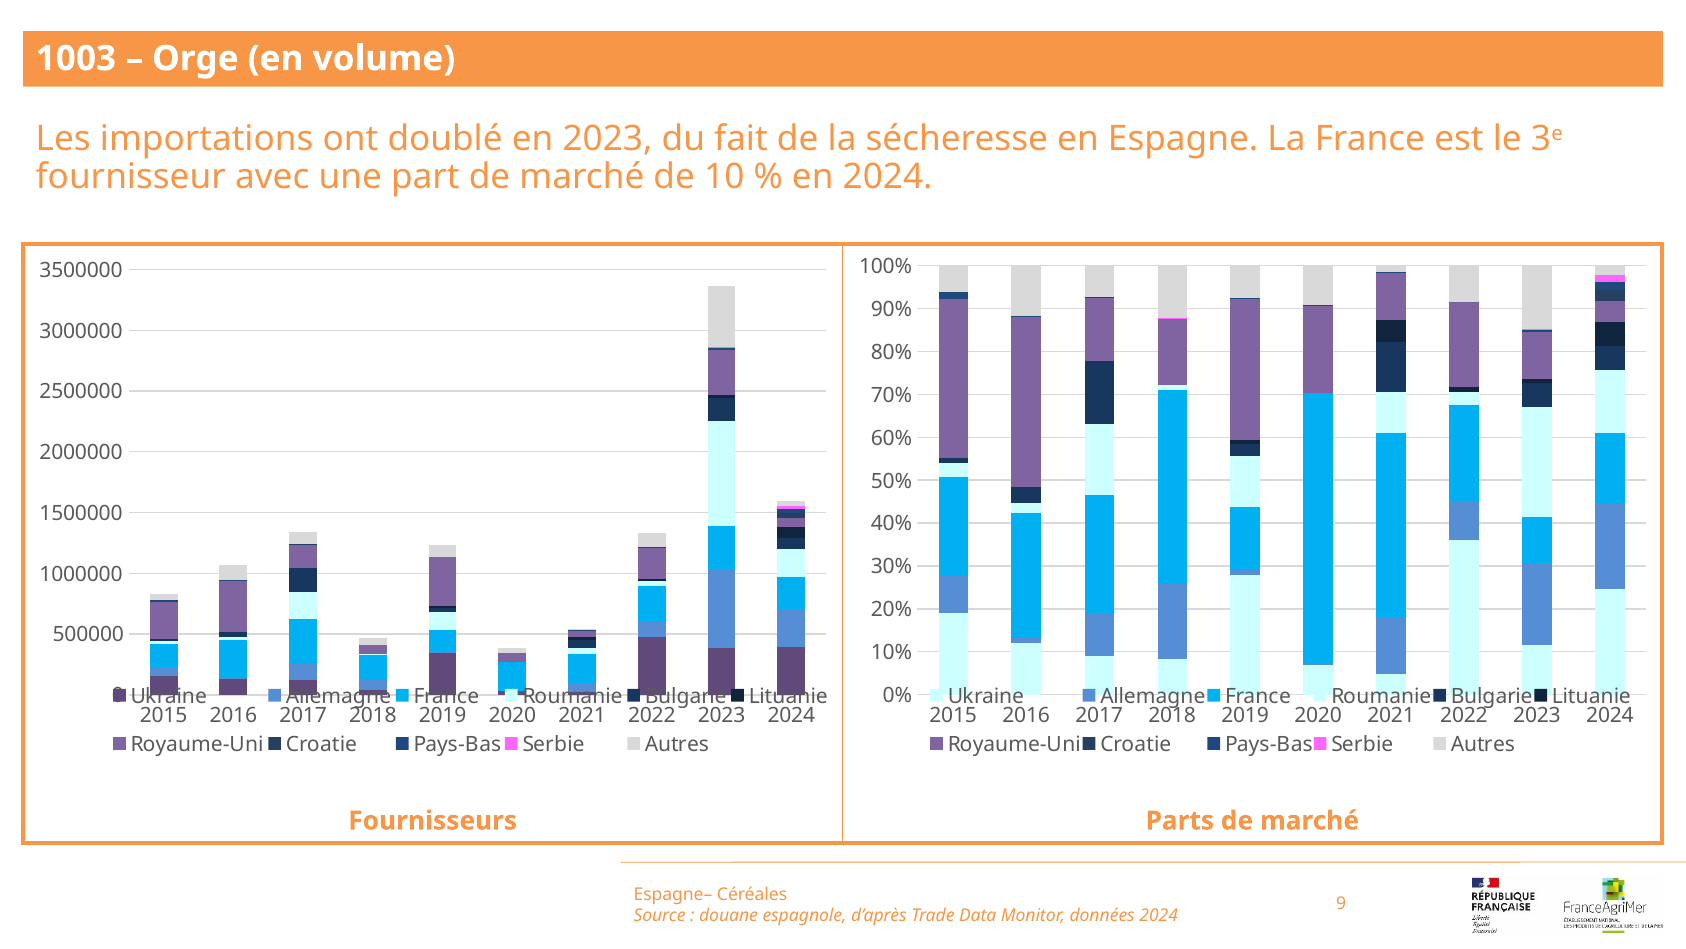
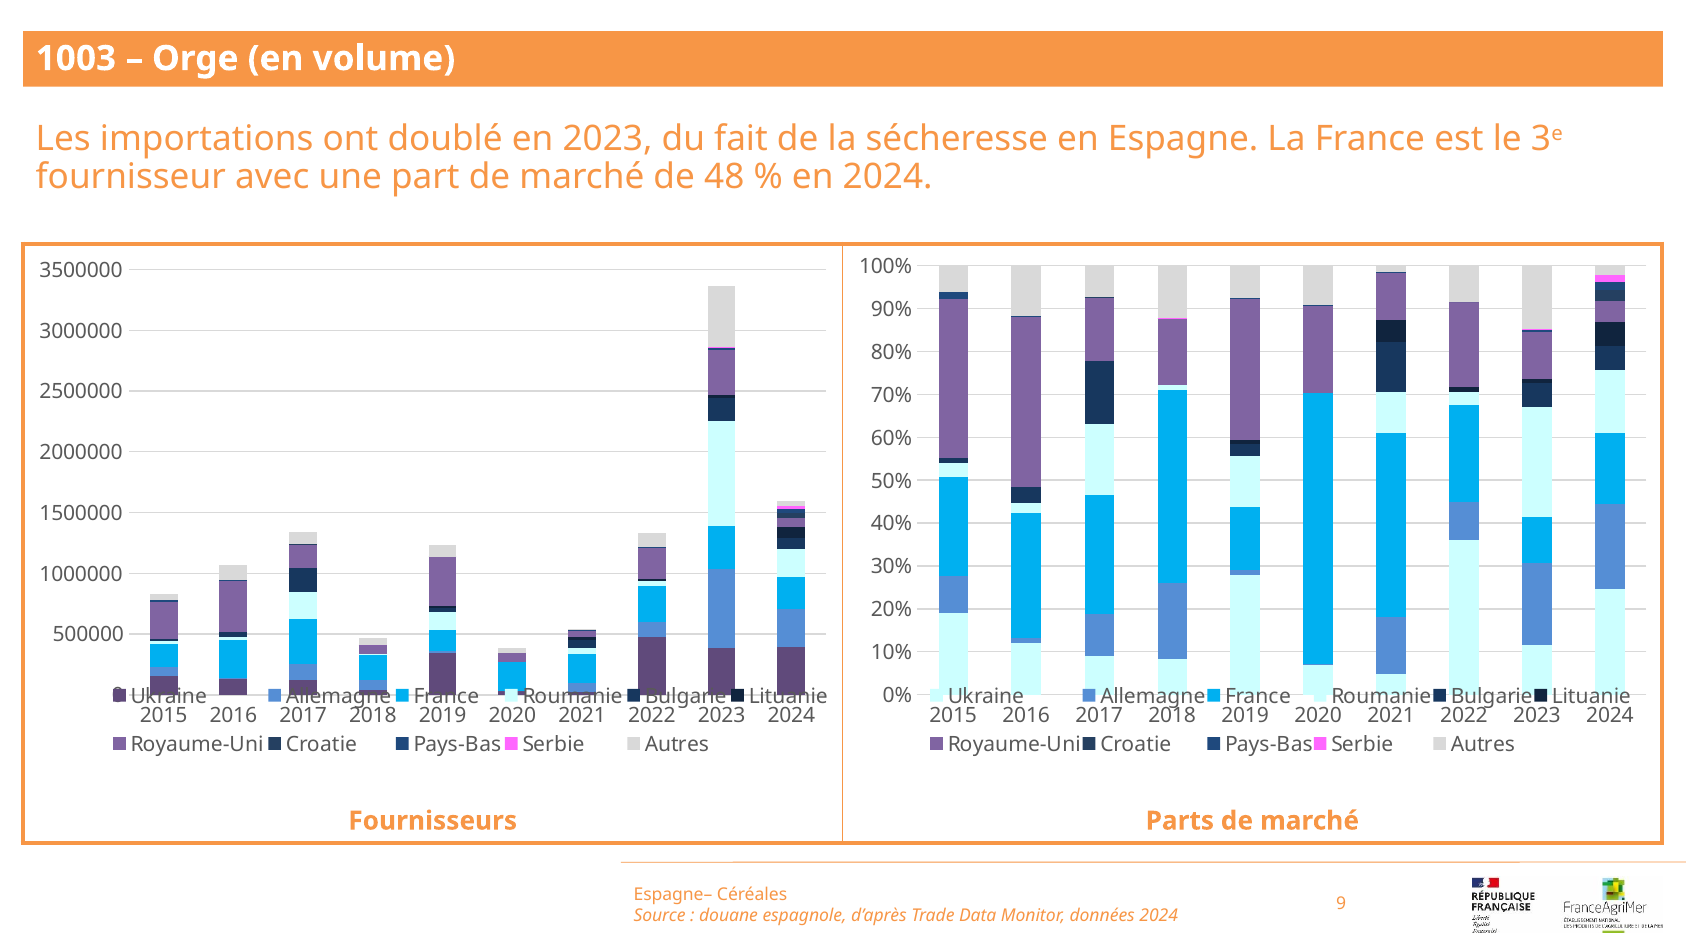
10: 10 -> 48
